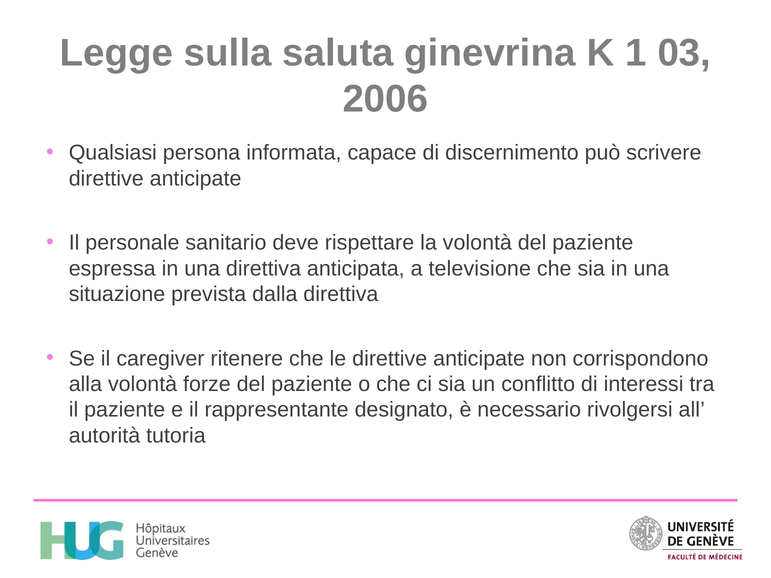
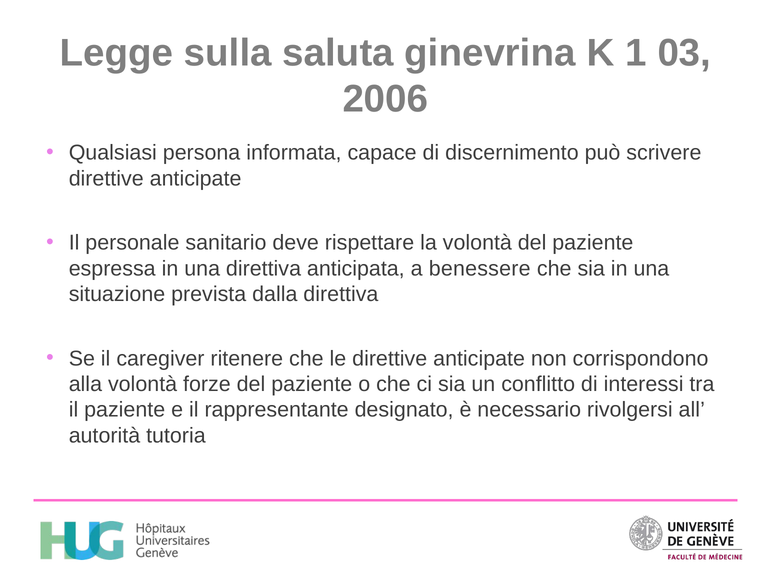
televisione: televisione -> benessere
